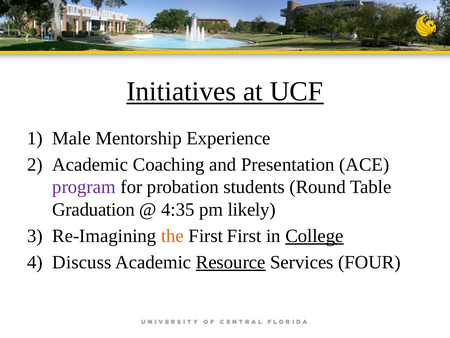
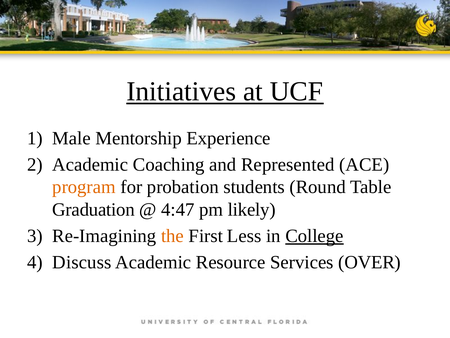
Presentation: Presentation -> Represented
program colour: purple -> orange
4:35: 4:35 -> 4:47
First First: First -> Less
Resource underline: present -> none
FOUR: FOUR -> OVER
